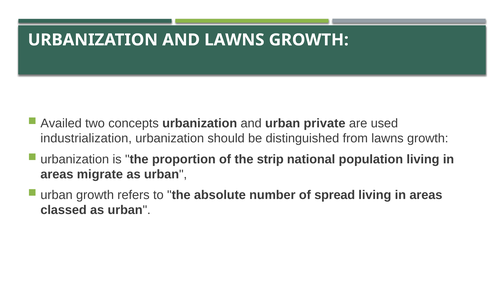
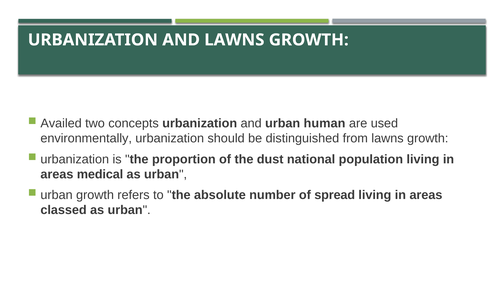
private: private -> human
industrialization: industrialization -> environmentally
strip: strip -> dust
migrate: migrate -> medical
